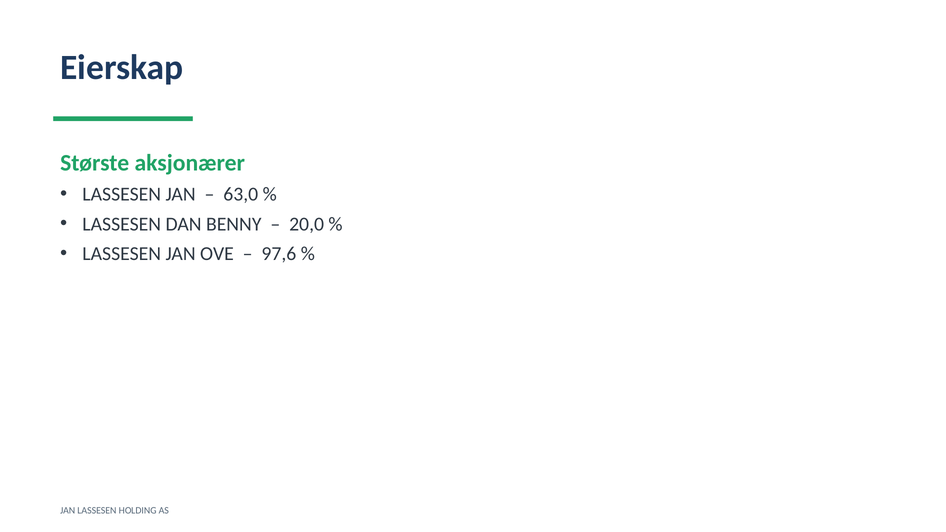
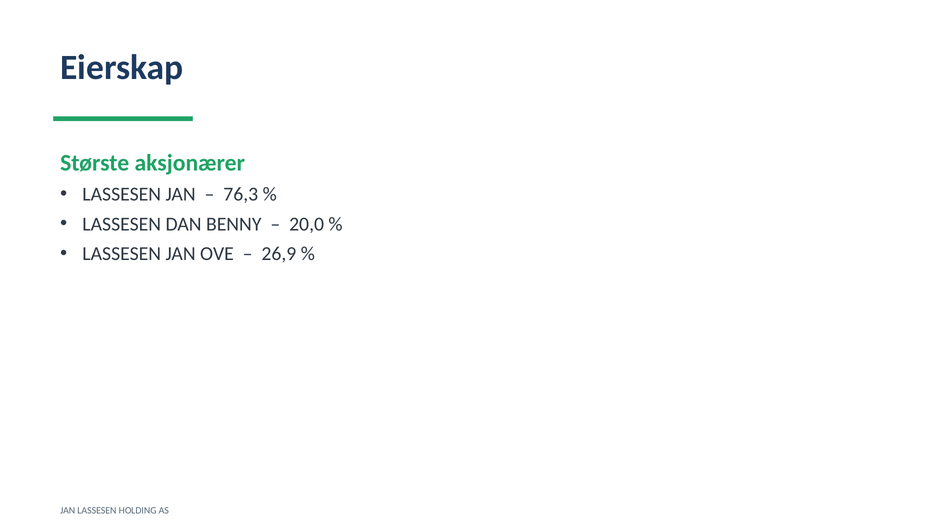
63,0: 63,0 -> 76,3
97,6: 97,6 -> 26,9
